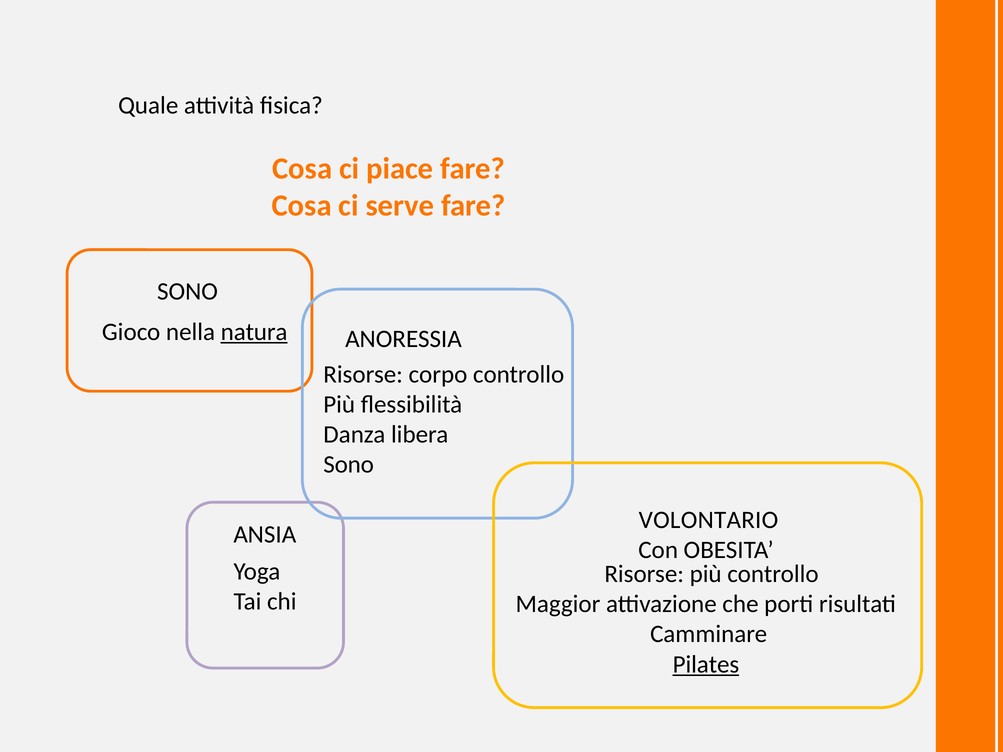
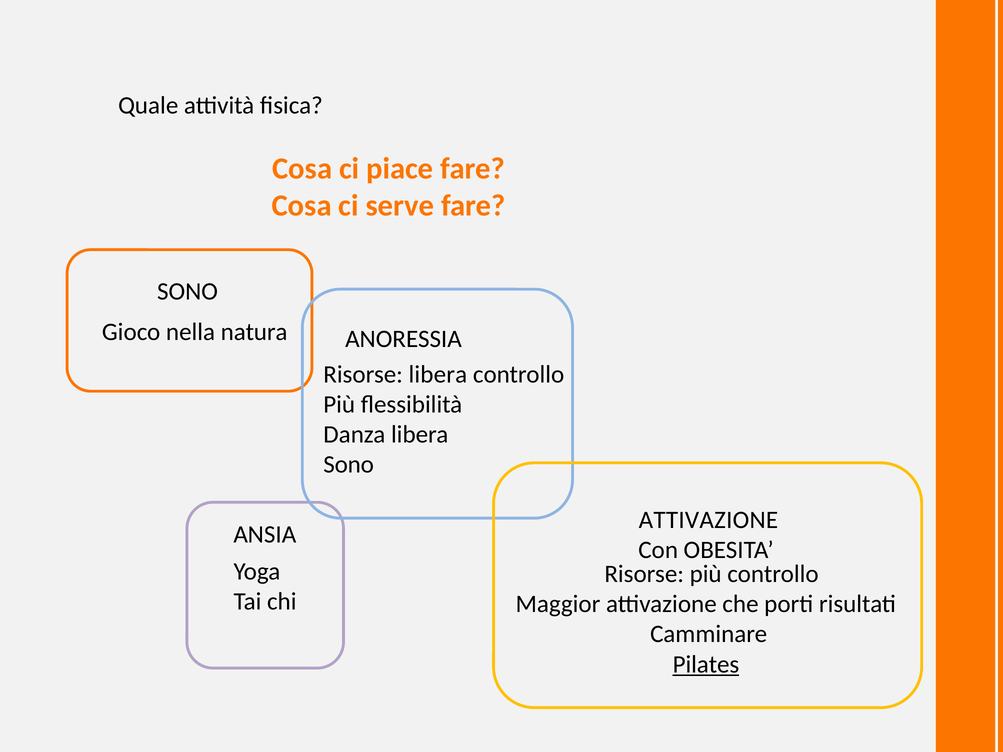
natura underline: present -> none
Risorse corpo: corpo -> libera
VOLONTARIO at (708, 520): VOLONTARIO -> ATTIVAZIONE
